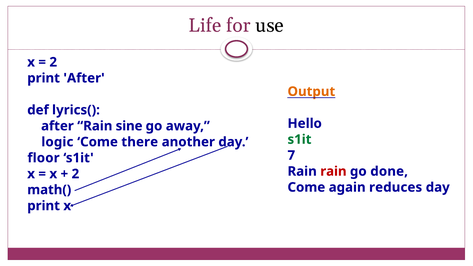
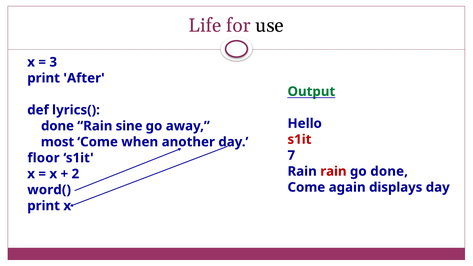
2 at (53, 62): 2 -> 3
Output colour: orange -> green
after at (57, 126): after -> done
s1it at (299, 139) colour: green -> red
logic: logic -> most
there: there -> when
reduces: reduces -> displays
math(: math( -> word(
